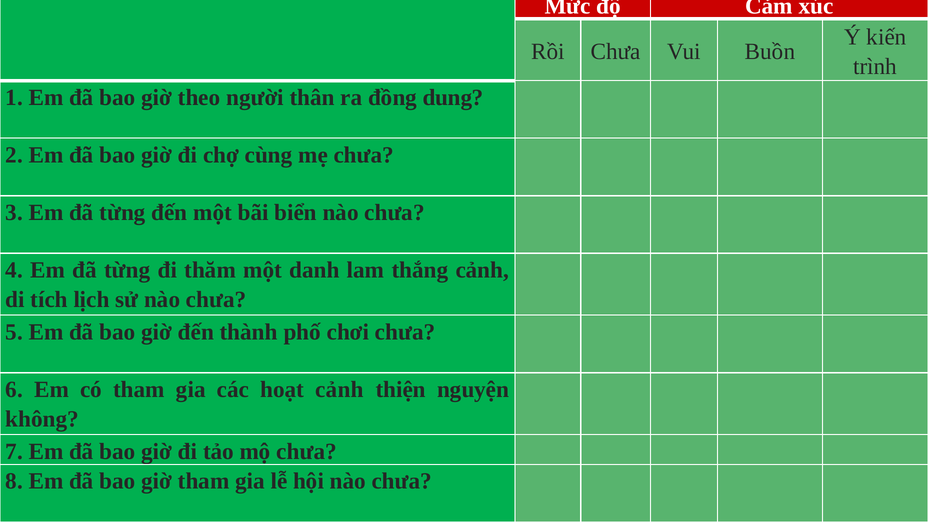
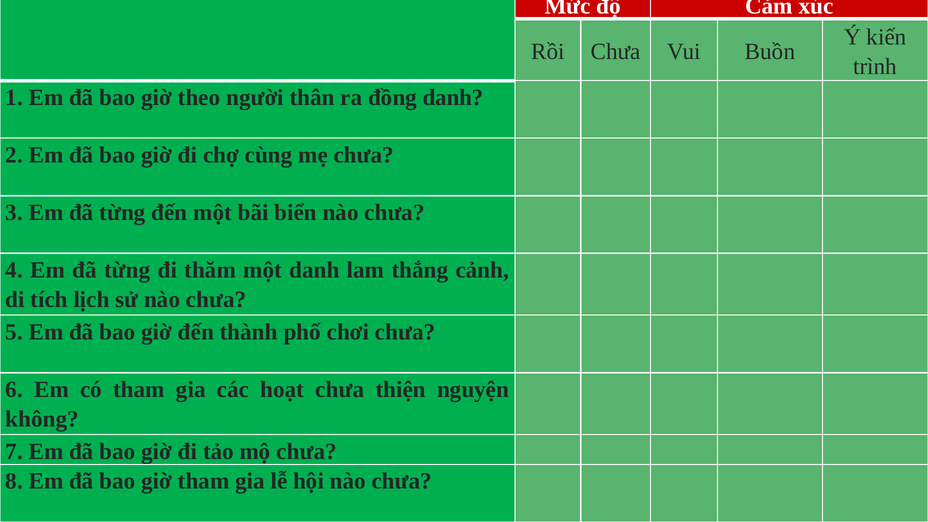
đồng dung: dung -> danh
hoạt cảnh: cảnh -> chưa
